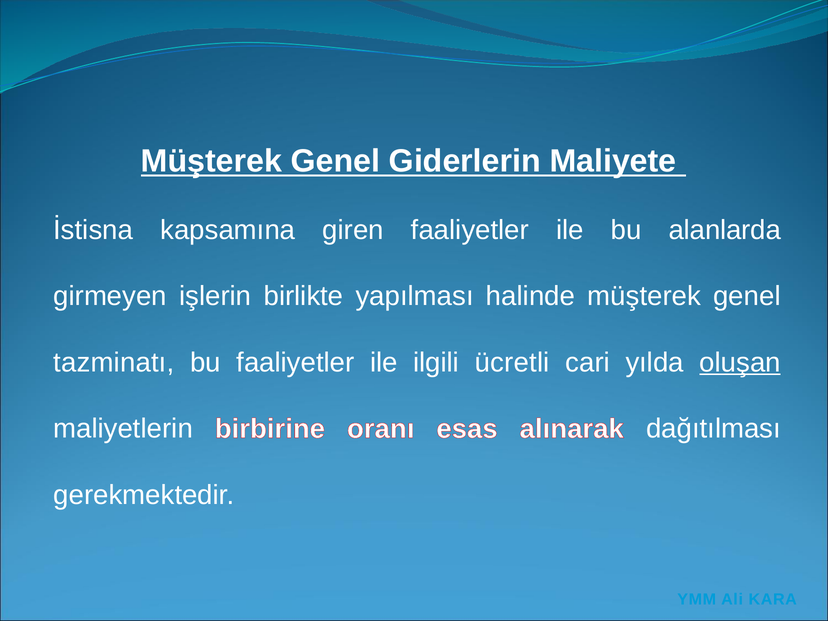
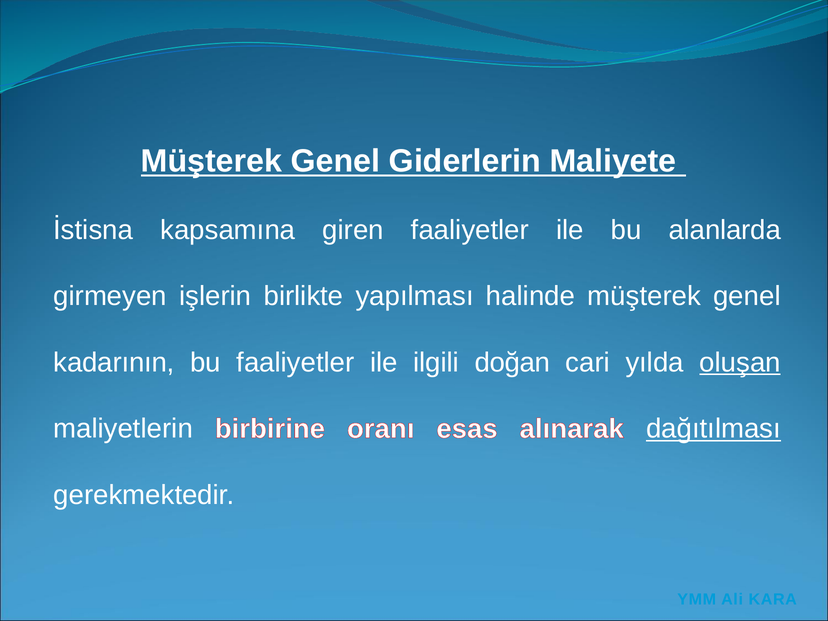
tazminatı: tazminatı -> kadarının
ücretli: ücretli -> doğan
dağıtılması underline: none -> present
